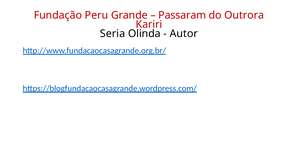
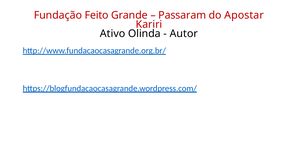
Peru: Peru -> Feito
Outrora: Outrora -> Apostar
Seria: Seria -> Ativo
